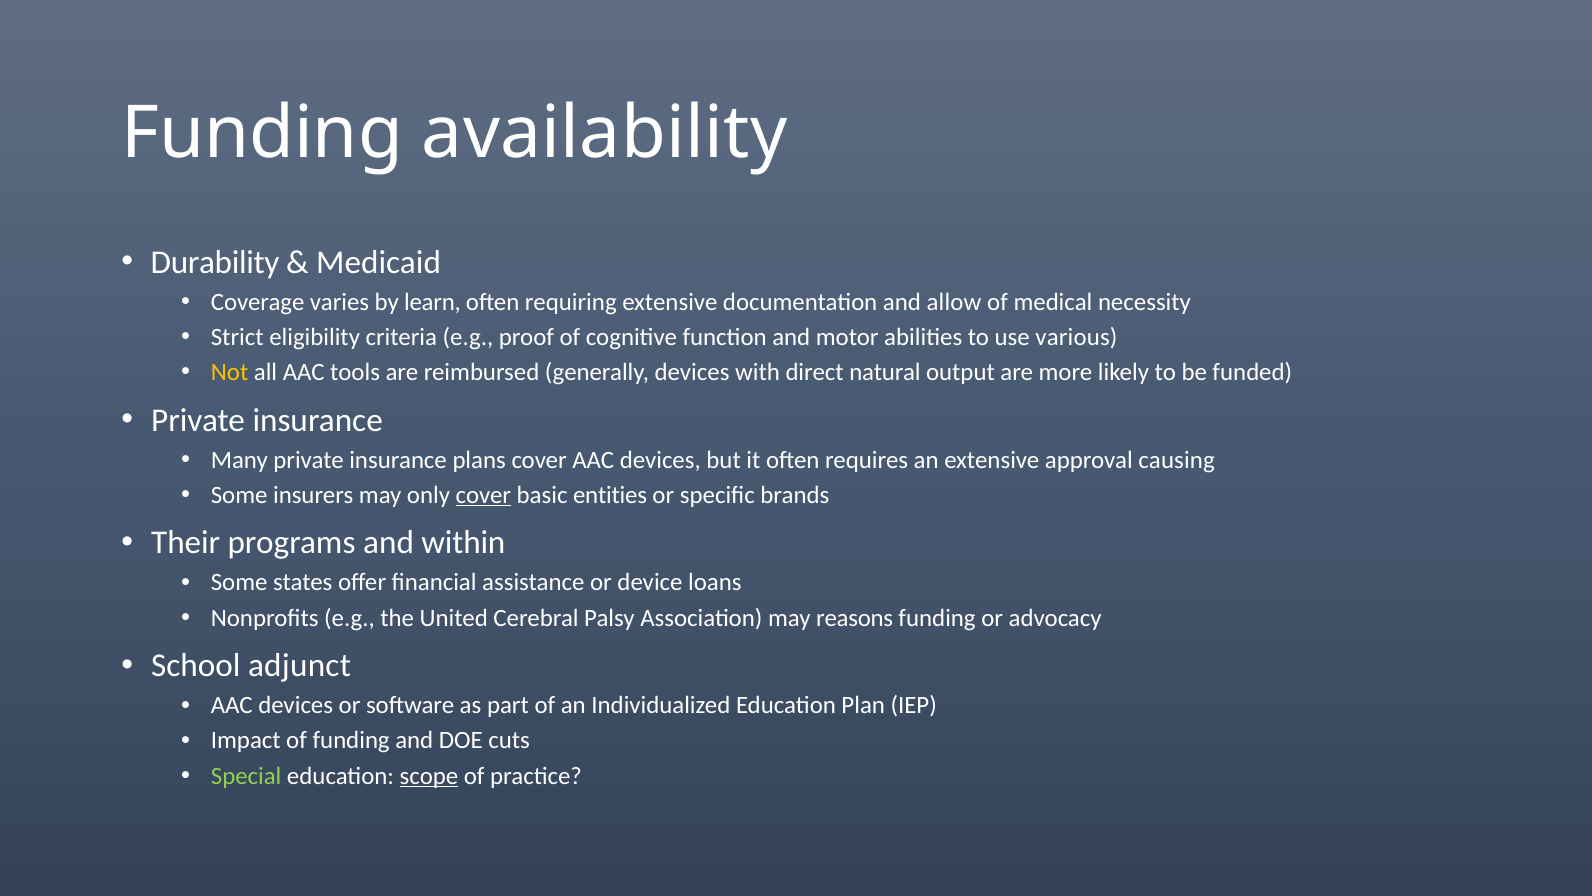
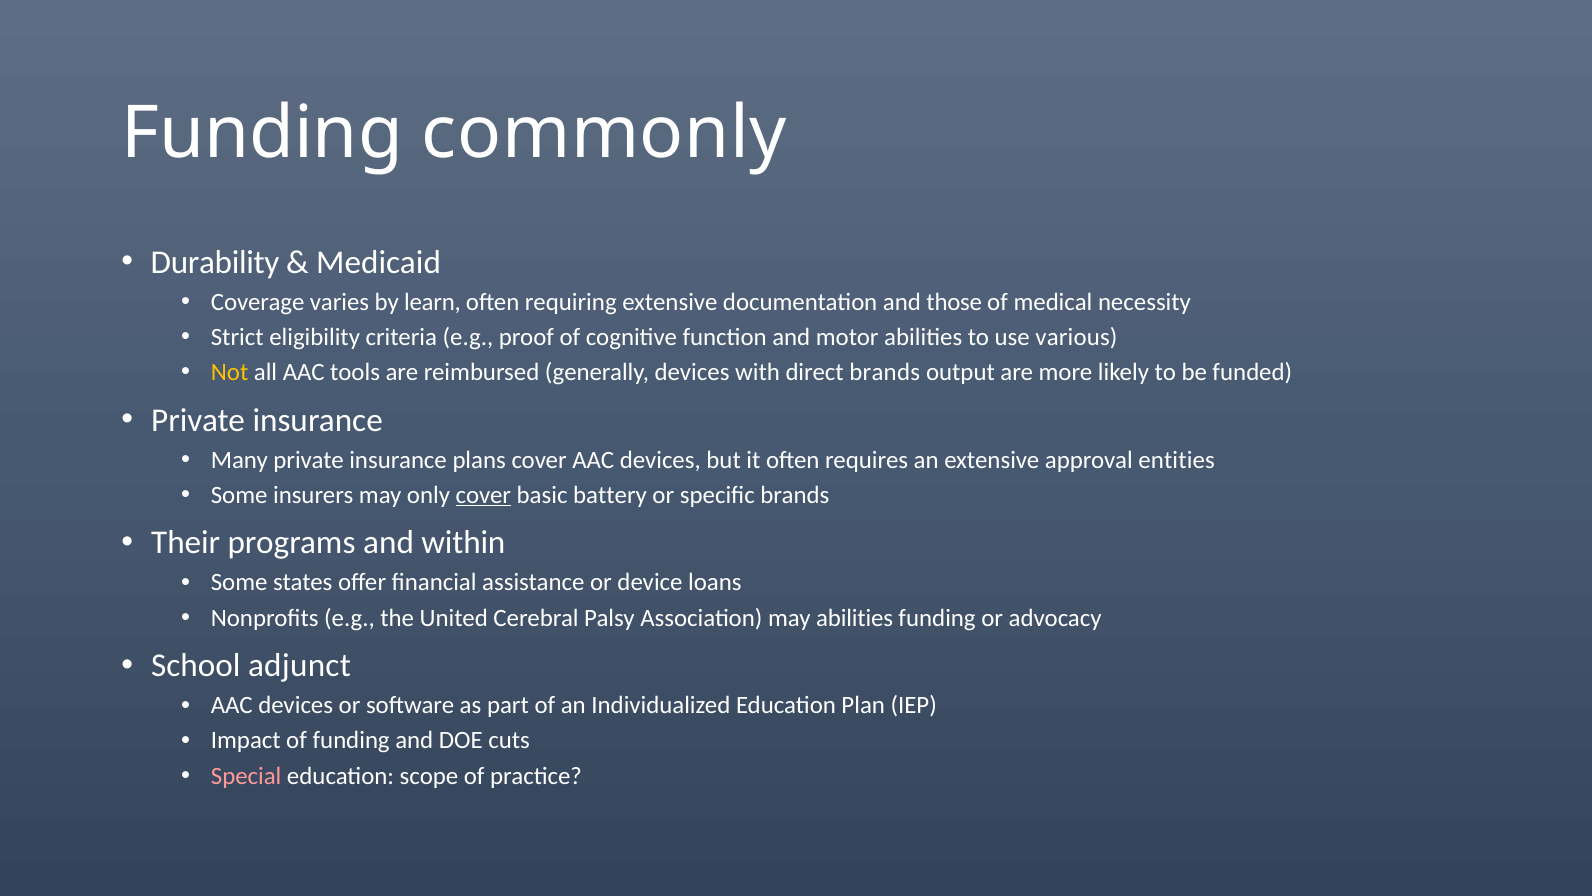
availability: availability -> commonly
allow: allow -> those
direct natural: natural -> brands
causing: causing -> entities
entities: entities -> battery
may reasons: reasons -> abilities
Special colour: light green -> pink
scope underline: present -> none
